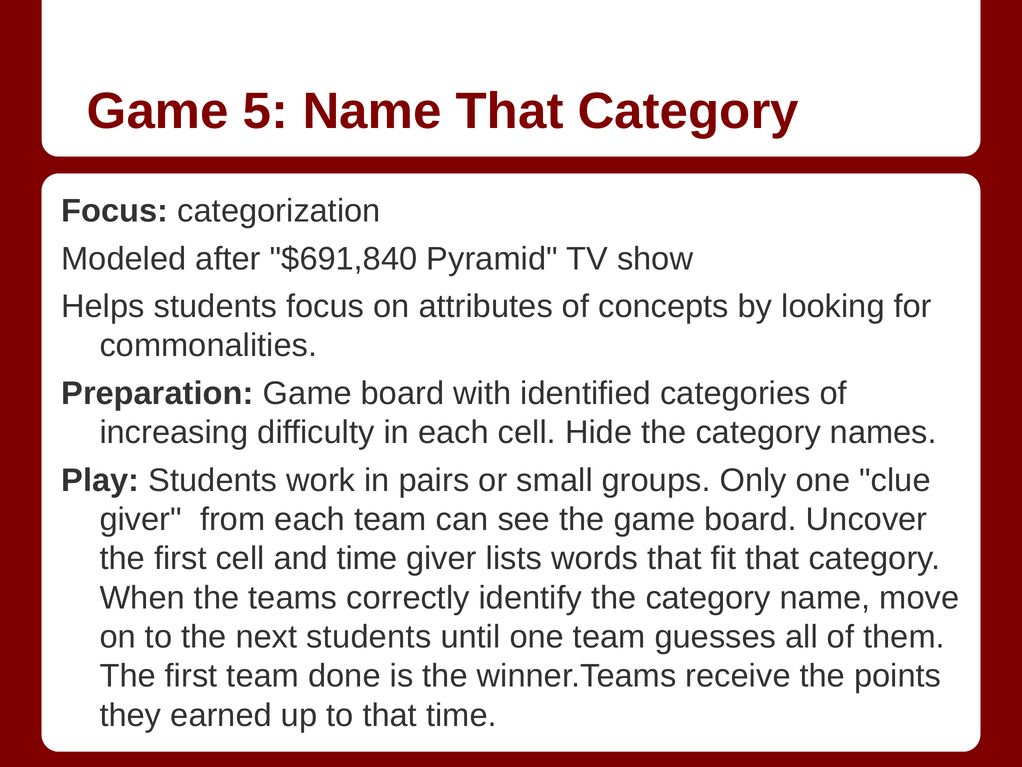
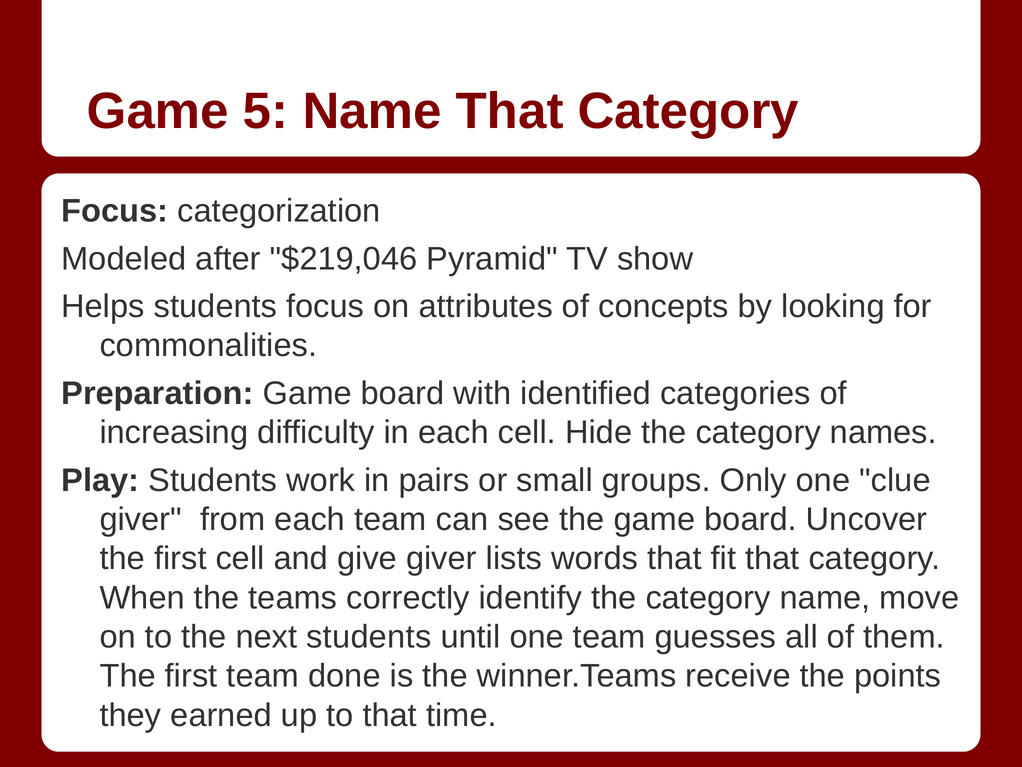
$691,840: $691,840 -> $219,046
and time: time -> give
